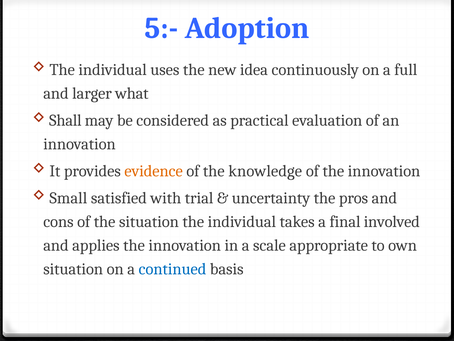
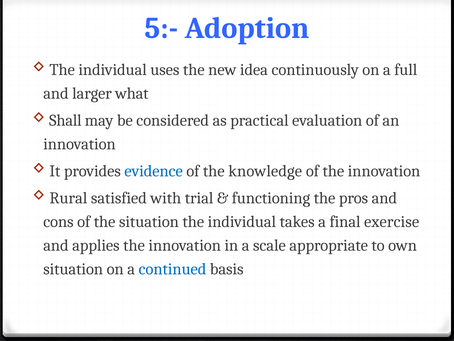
evidence colour: orange -> blue
Small: Small -> Rural
uncertainty: uncertainty -> functioning
involved: involved -> exercise
